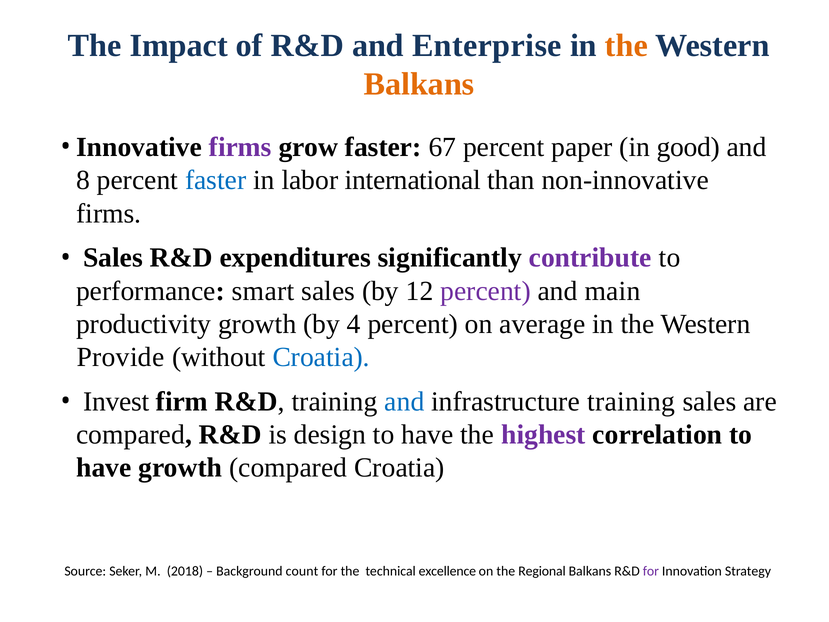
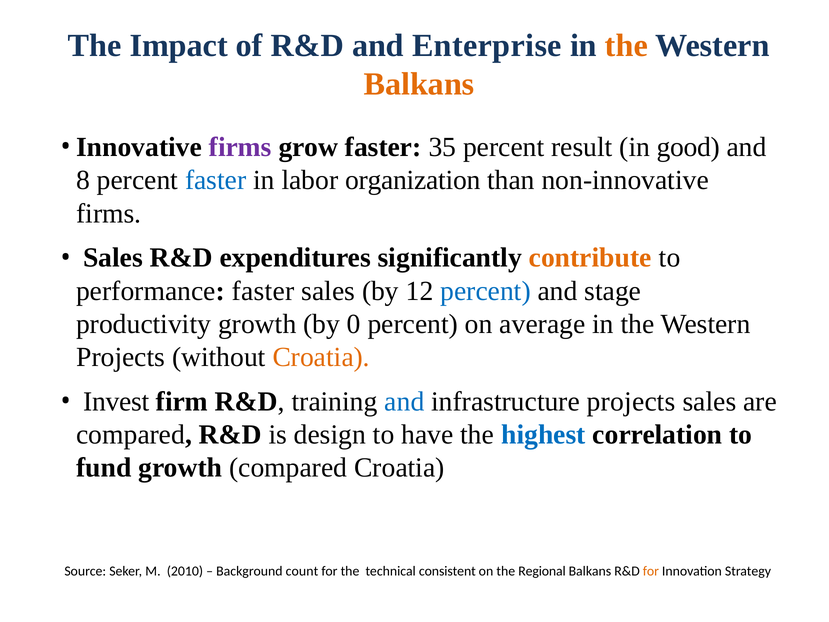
67: 67 -> 35
paper: paper -> result
international: international -> organization
contribute colour: purple -> orange
performance smart: smart -> faster
percent at (485, 291) colour: purple -> blue
main: main -> stage
4: 4 -> 0
Provide at (121, 357): Provide -> Projects
Croatia at (321, 357) colour: blue -> orange
infrastructure training: training -> projects
highest colour: purple -> blue
have at (104, 468): have -> fund
2018: 2018 -> 2010
excellence: excellence -> consistent
for at (651, 571) colour: purple -> orange
